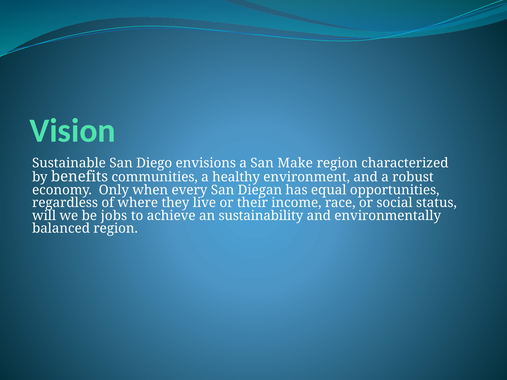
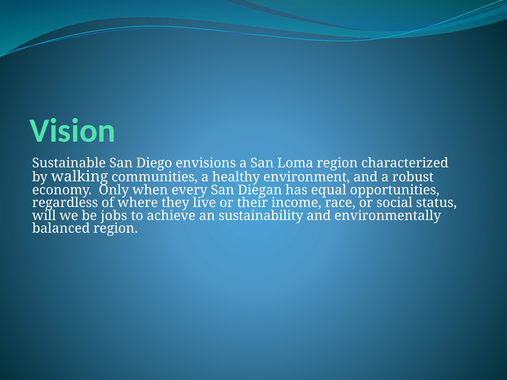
Make: Make -> Loma
benefits: benefits -> walking
